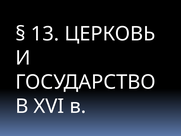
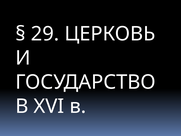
13: 13 -> 29
